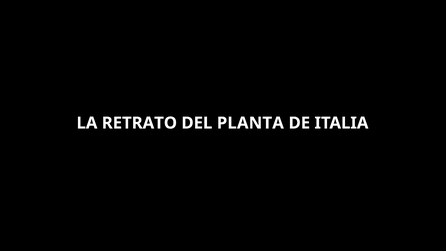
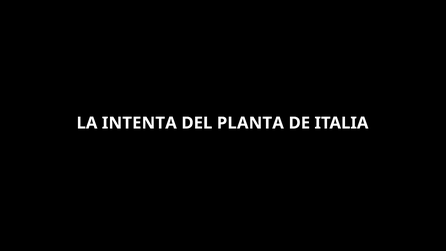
RETRATO: RETRATO -> INTENTA
